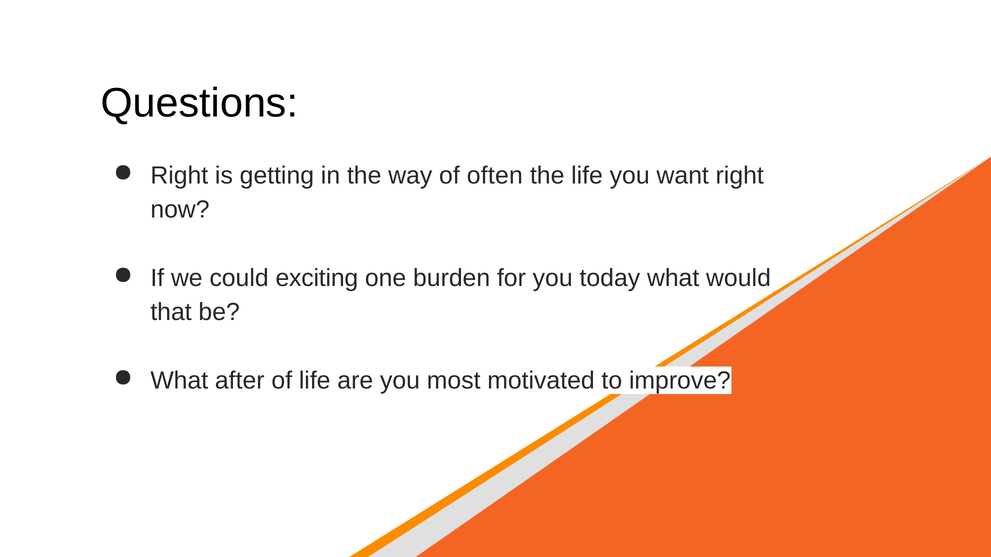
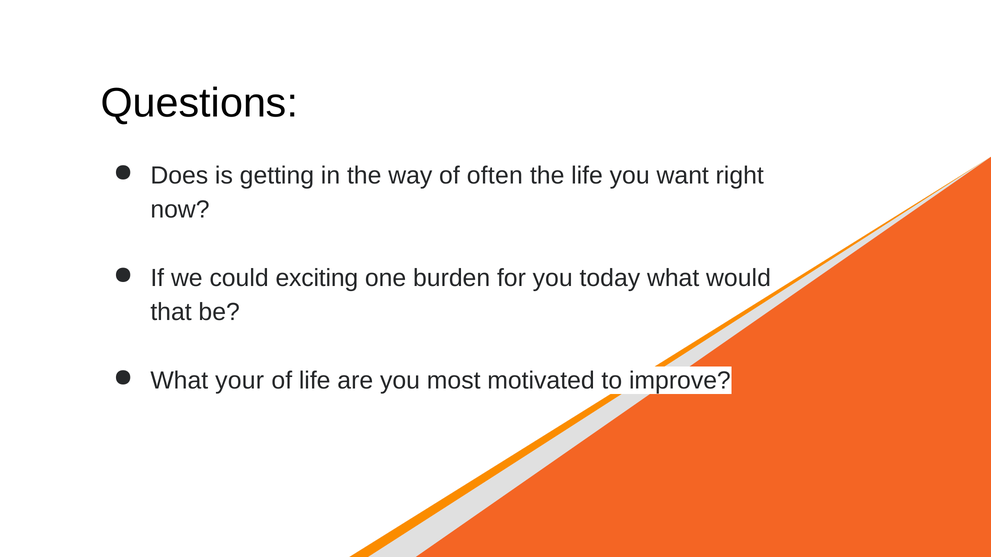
Right at (179, 176): Right -> Does
after: after -> your
